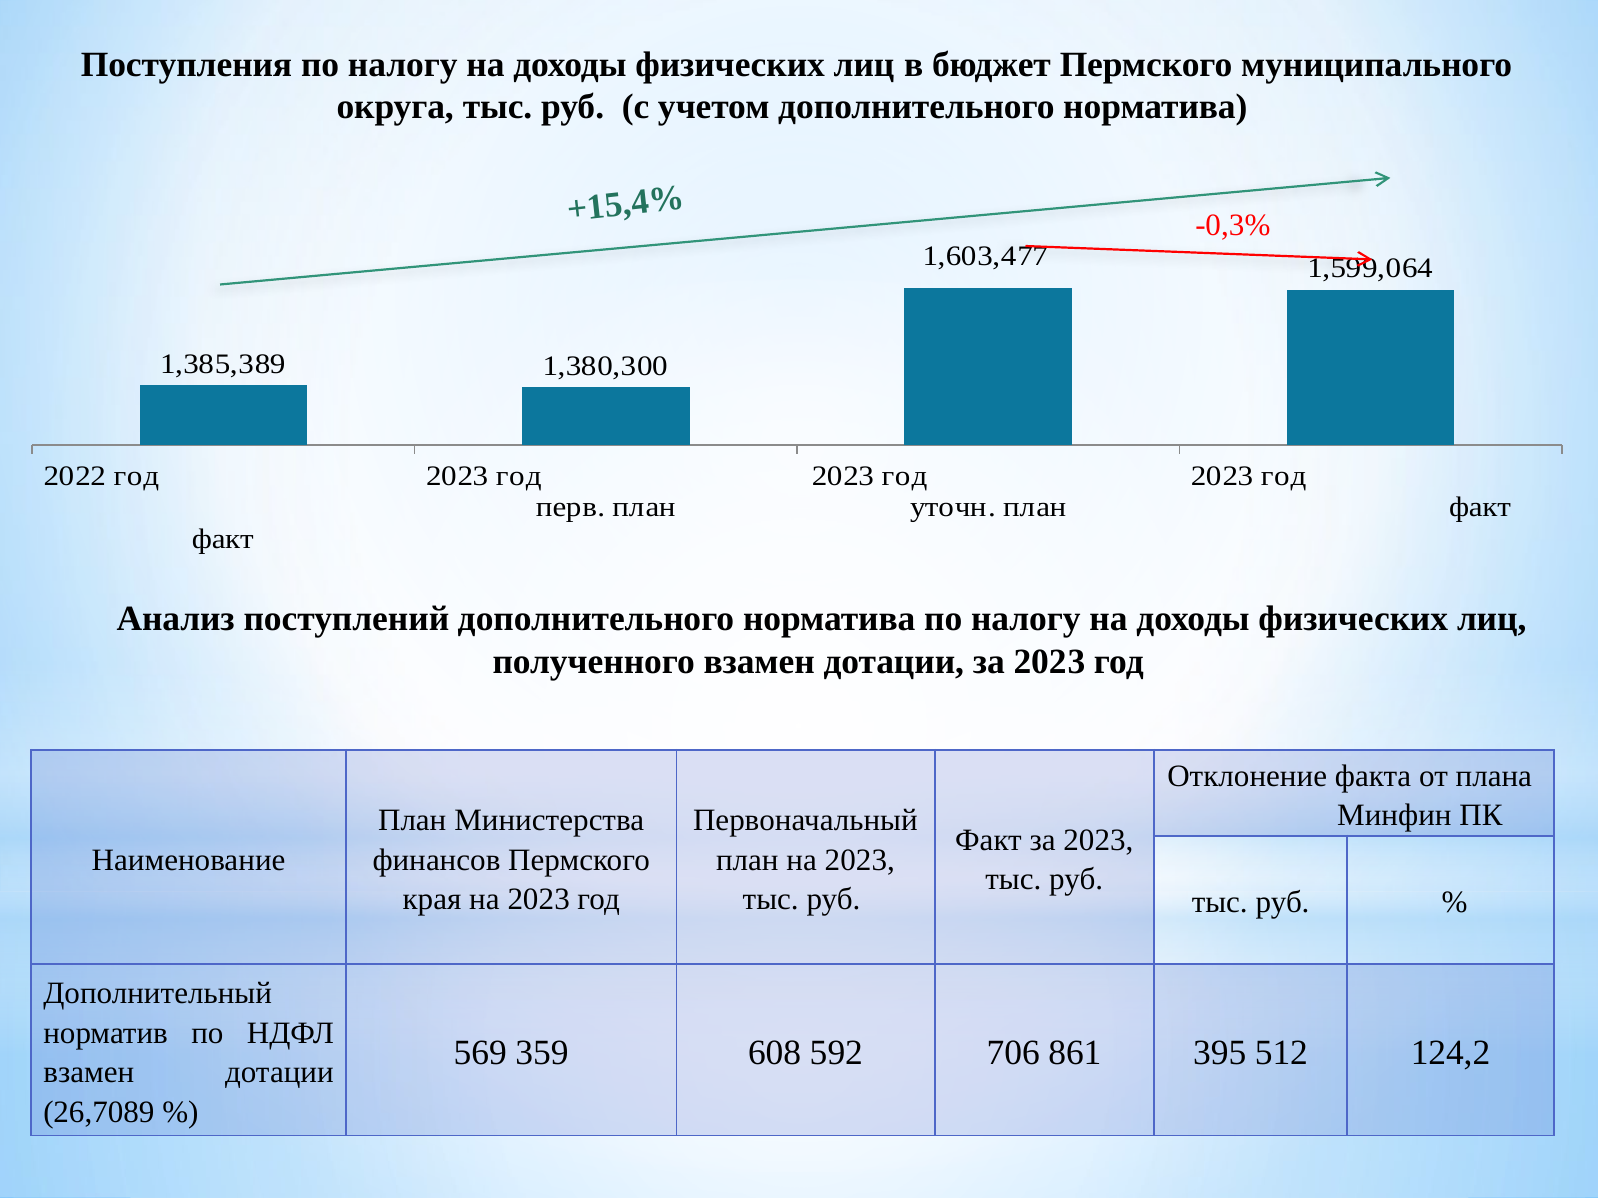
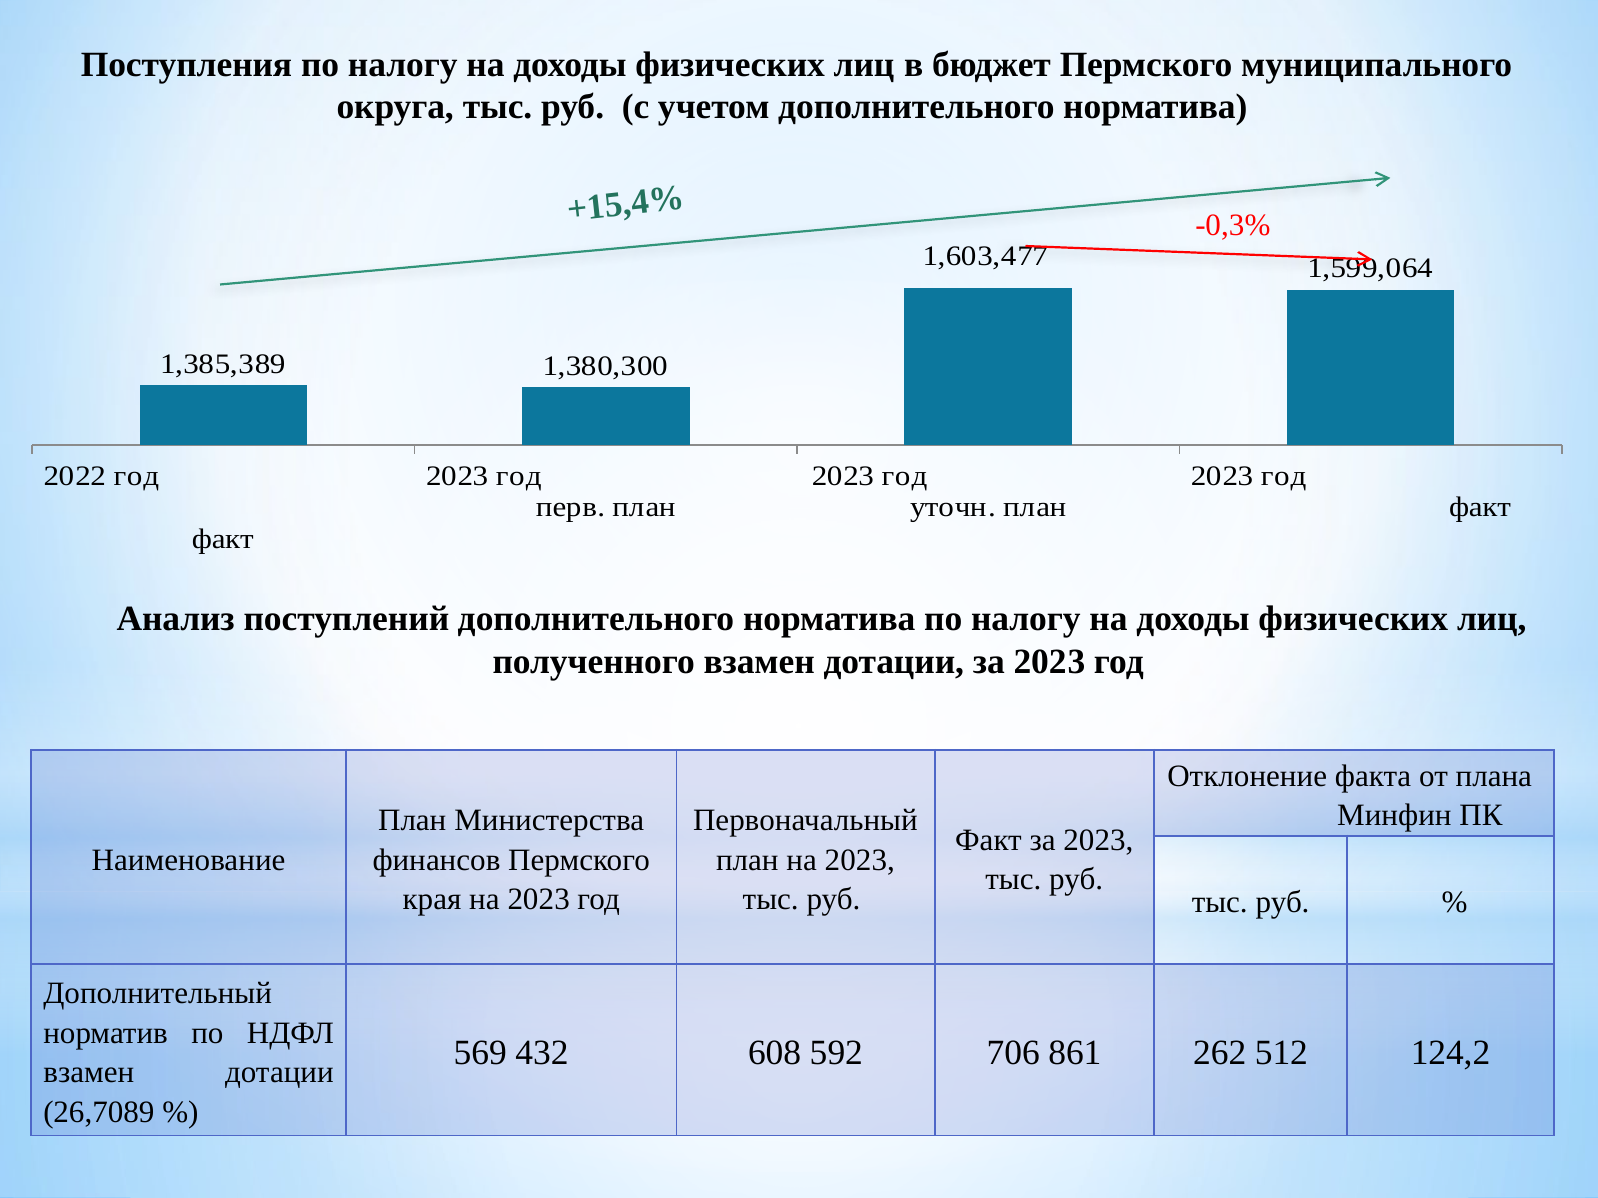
359: 359 -> 432
395: 395 -> 262
